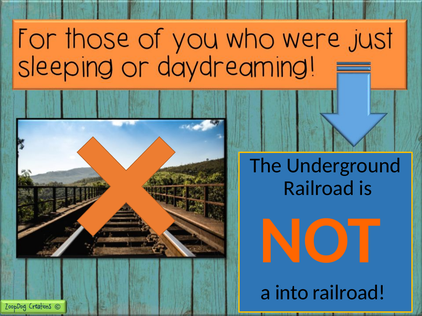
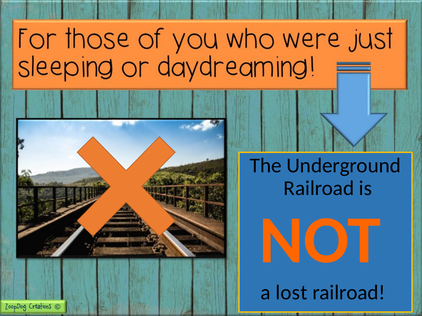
into: into -> lost
